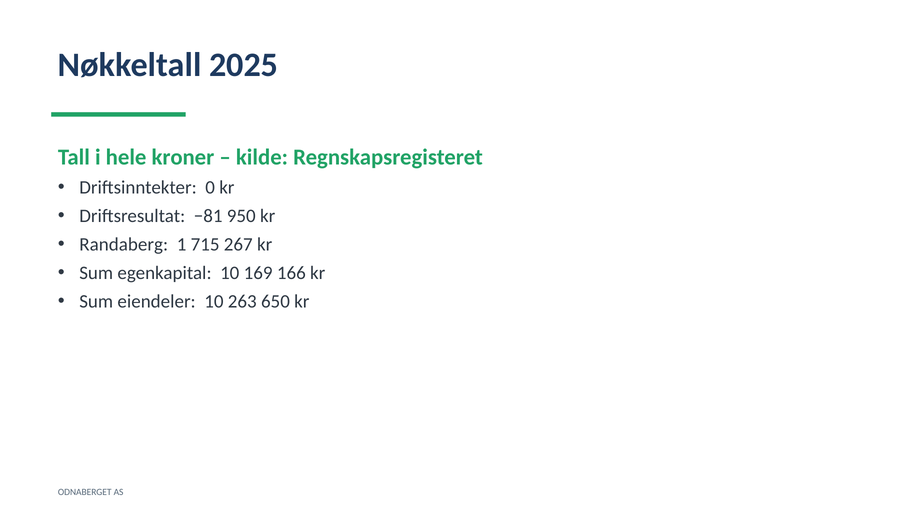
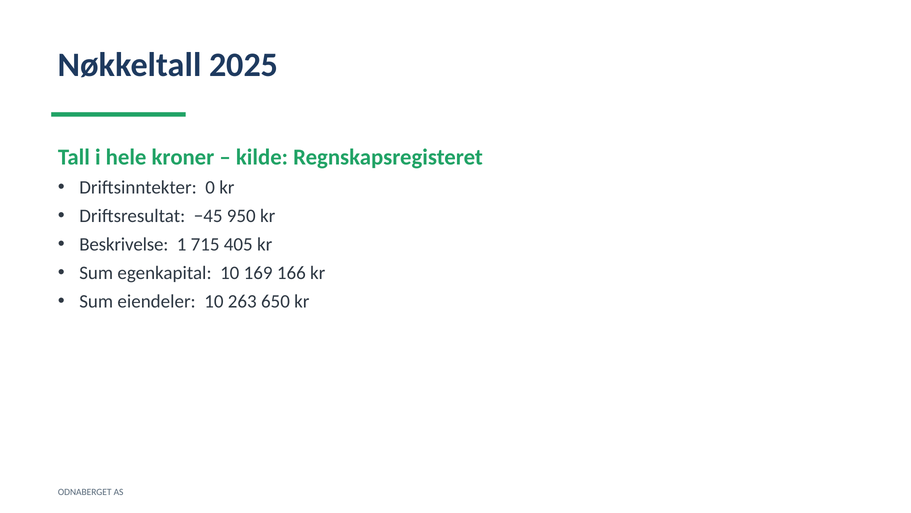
−81: −81 -> −45
Randaberg: Randaberg -> Beskrivelse
267: 267 -> 405
